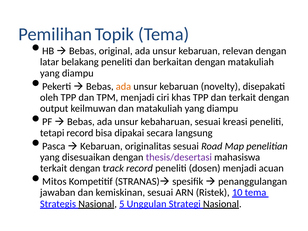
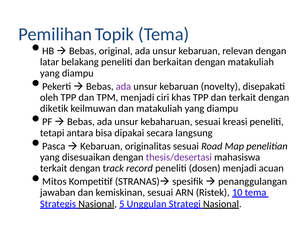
ada at (123, 86) colour: orange -> purple
output: output -> diketik
tetapi record: record -> antara
